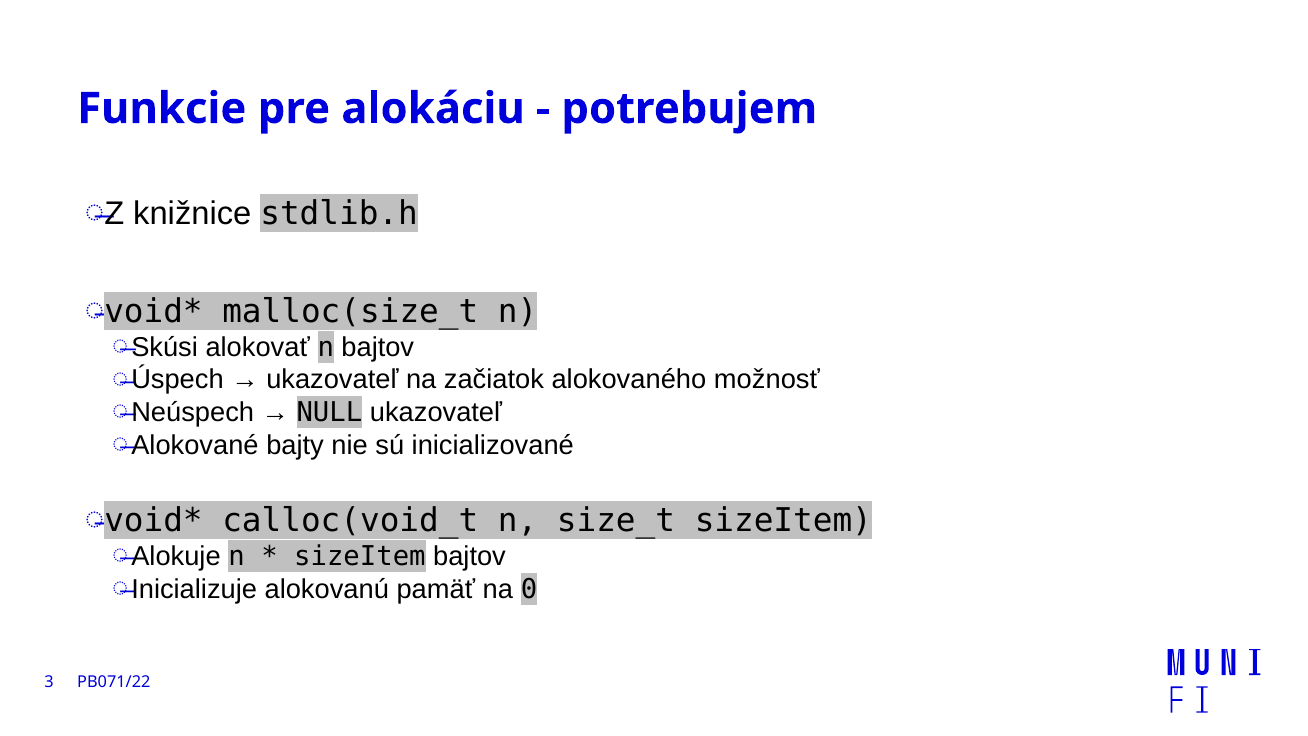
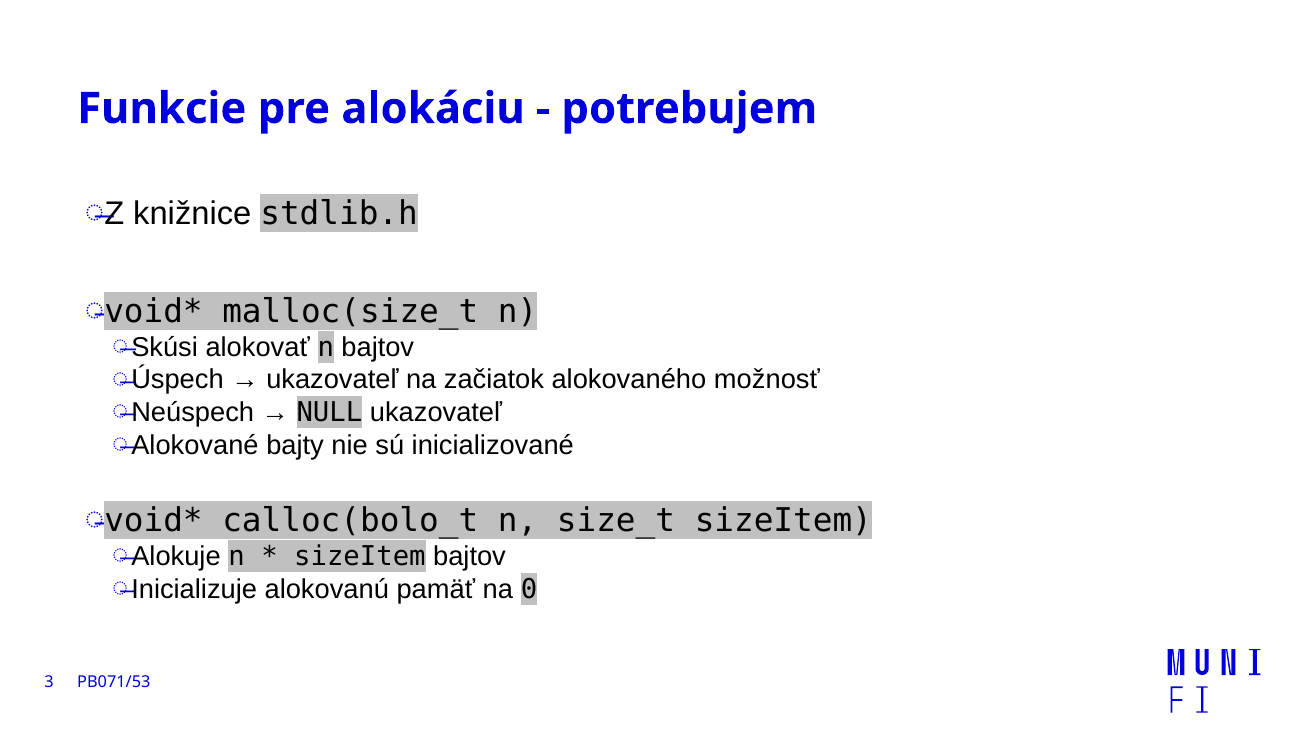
calloc(void_t: calloc(void_t -> calloc(bolo_t
PB071/22: PB071/22 -> PB071/53
